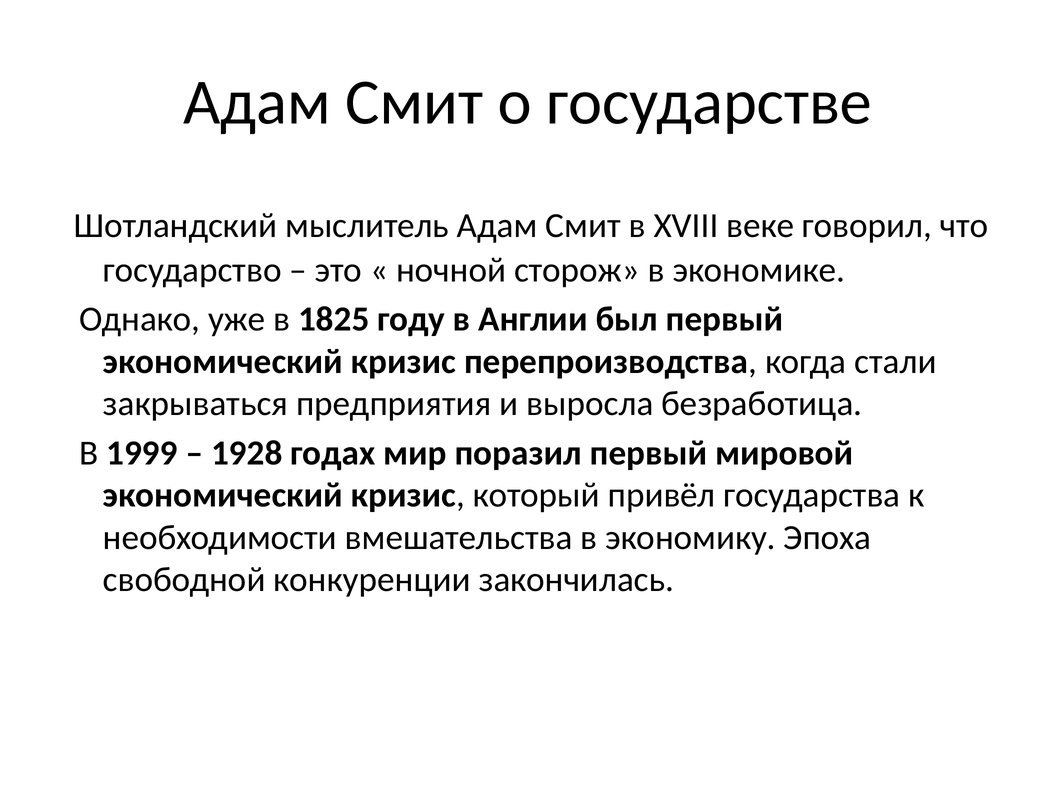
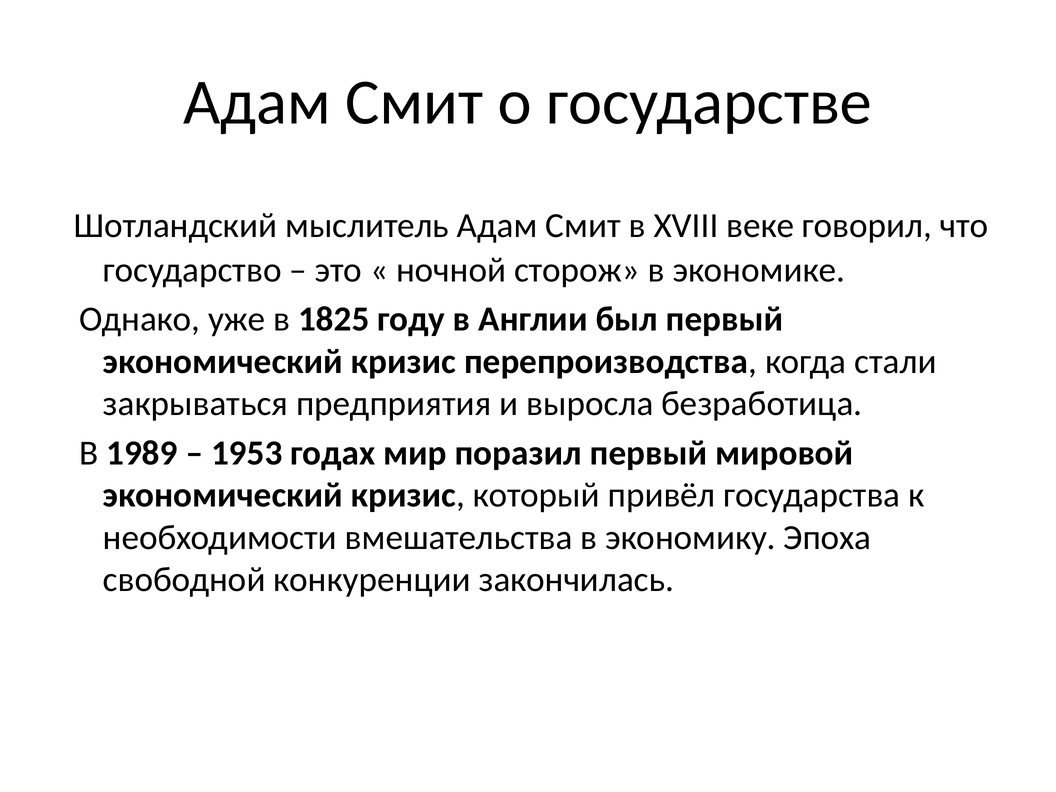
1999: 1999 -> 1989
1928: 1928 -> 1953
